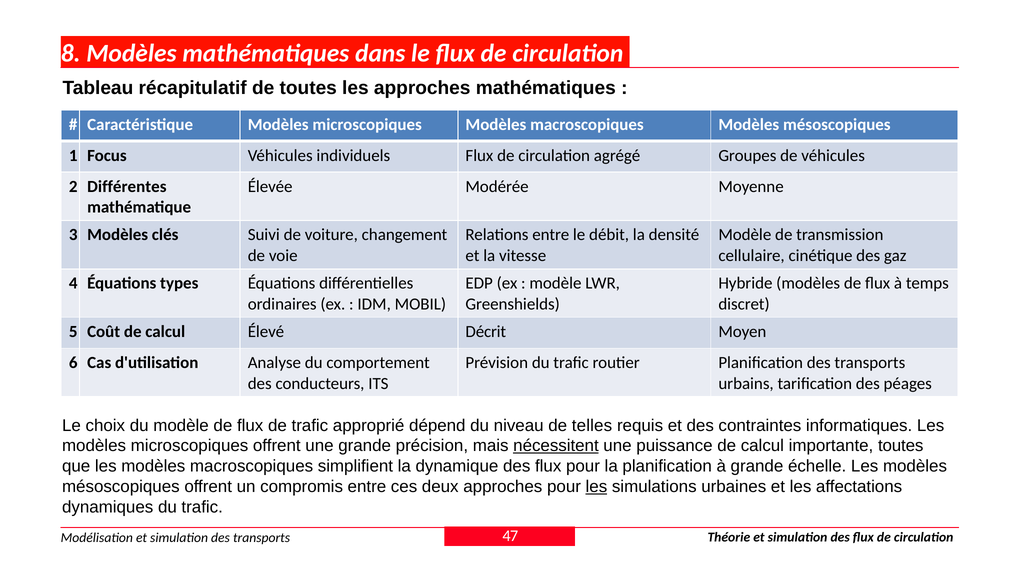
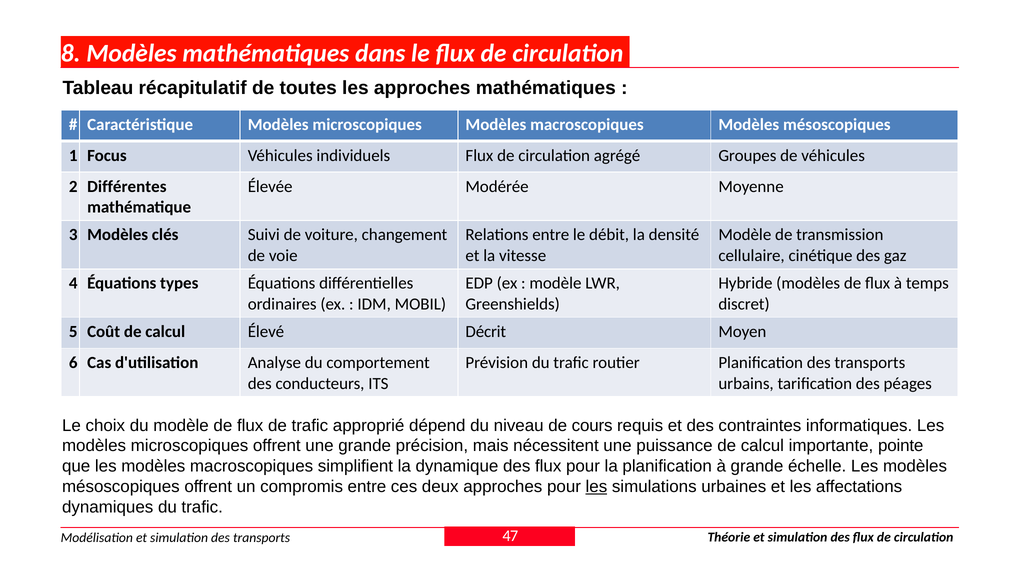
telles: telles -> cours
nécessitent underline: present -> none
importante toutes: toutes -> pointe
